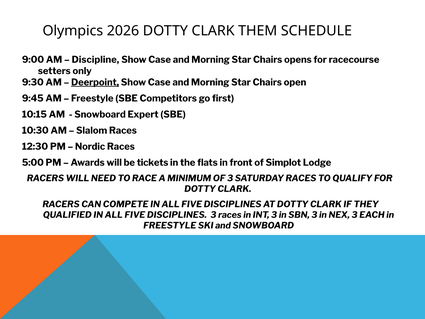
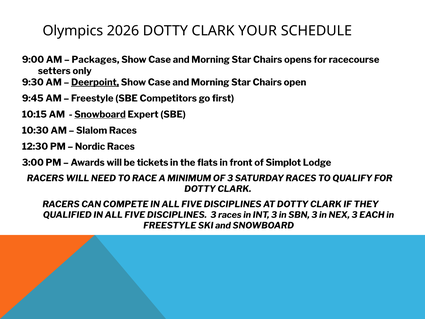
THEM: THEM -> YOUR
Discipline: Discipline -> Packages
Snowboard at (100, 114) underline: none -> present
5:00: 5:00 -> 3:00
